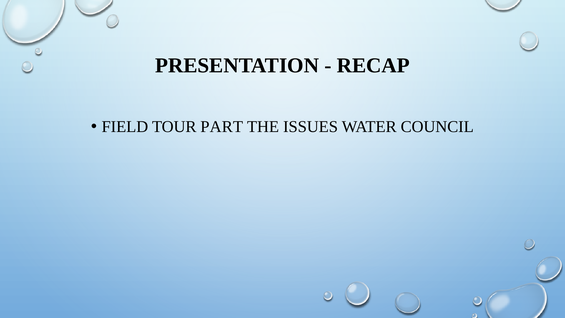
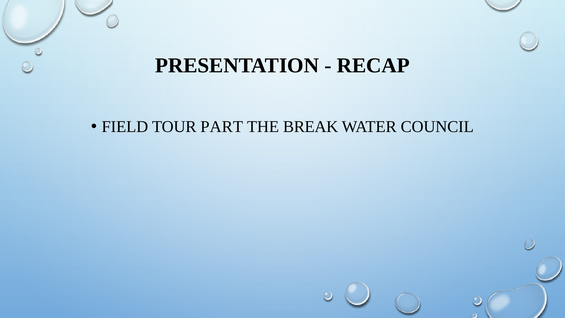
ISSUES: ISSUES -> BREAK
